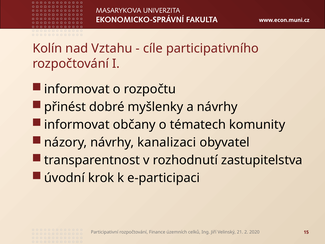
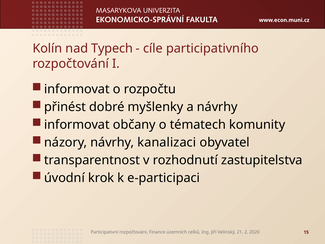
Vztahu: Vztahu -> Typech
